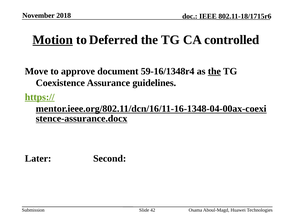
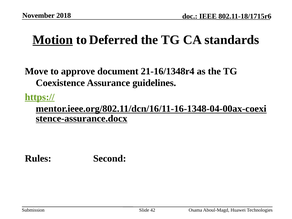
controlled: controlled -> standards
59-16/1348r4: 59-16/1348r4 -> 21-16/1348r4
the at (214, 71) underline: present -> none
Later: Later -> Rules
